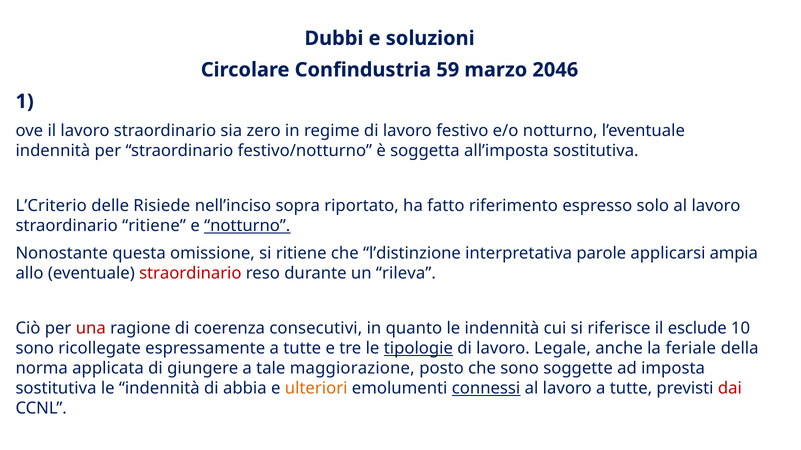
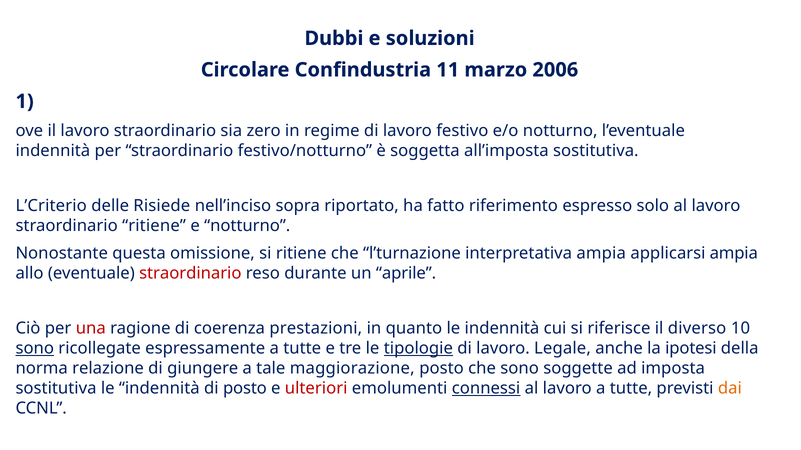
59: 59 -> 11
2046: 2046 -> 2006
notturno at (247, 226) underline: present -> none
l’distinzione: l’distinzione -> l’turnazione
interpretativa parole: parole -> ampia
rileva: rileva -> aprile
consecutivi: consecutivi -> prestazioni
esclude: esclude -> diverso
sono at (35, 349) underline: none -> present
feriale: feriale -> ipotesi
applicata: applicata -> relazione
di abbia: abbia -> posto
ulteriori colour: orange -> red
dai colour: red -> orange
